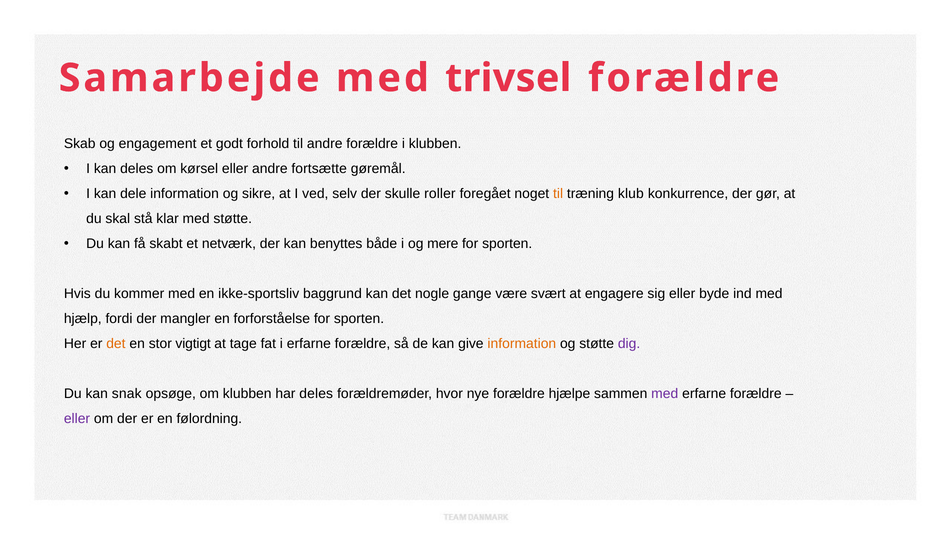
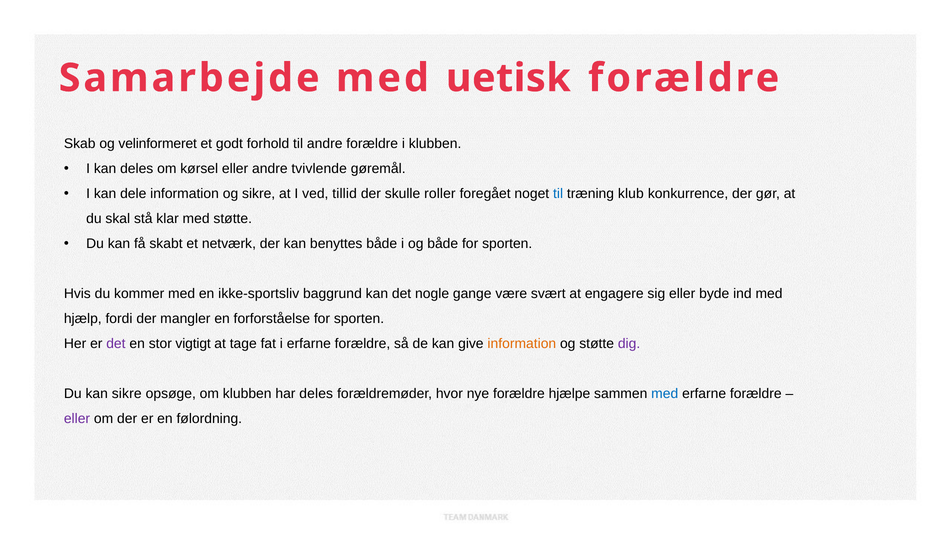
trivsel: trivsel -> uetisk
engagement: engagement -> velinformeret
fortsætte: fortsætte -> tvivlende
selv: selv -> tillid
til at (558, 194) colour: orange -> blue
og mere: mere -> både
det at (116, 344) colour: orange -> purple
kan snak: snak -> sikre
med at (665, 393) colour: purple -> blue
